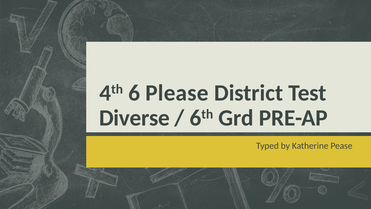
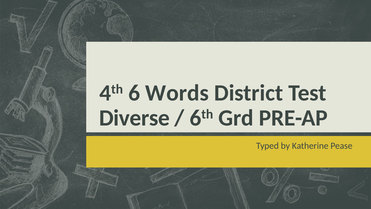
Please: Please -> Words
